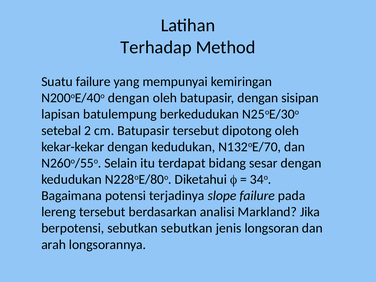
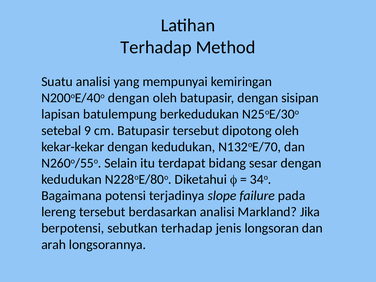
Suatu failure: failure -> analisi
2: 2 -> 9
sebutkan sebutkan: sebutkan -> terhadap
